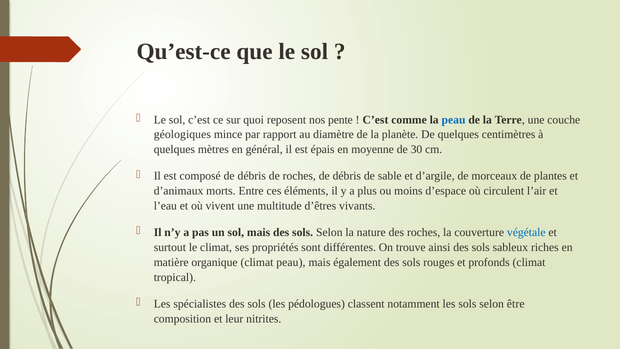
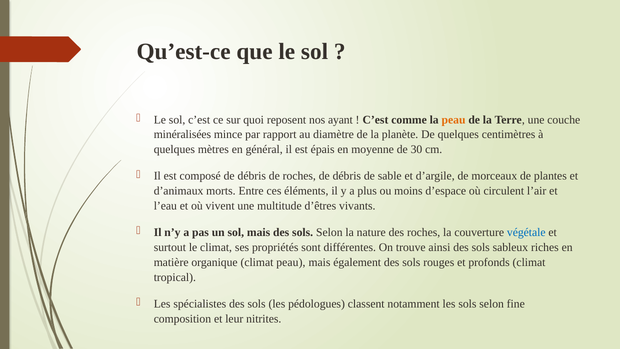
pente: pente -> ayant
peau at (454, 120) colour: blue -> orange
géologiques: géologiques -> minéralisées
être: être -> fine
